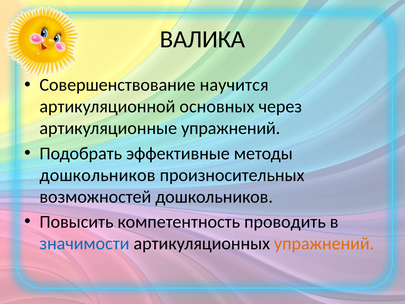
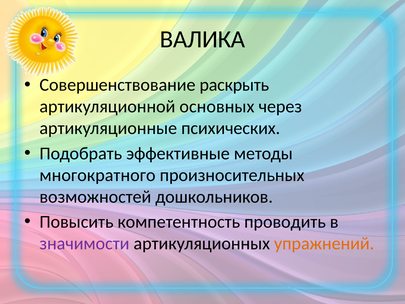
научится: научится -> раскрыть
артикуляционные упражнений: упражнений -> психических
дошкольников at (97, 175): дошкольников -> многократного
значимости colour: blue -> purple
